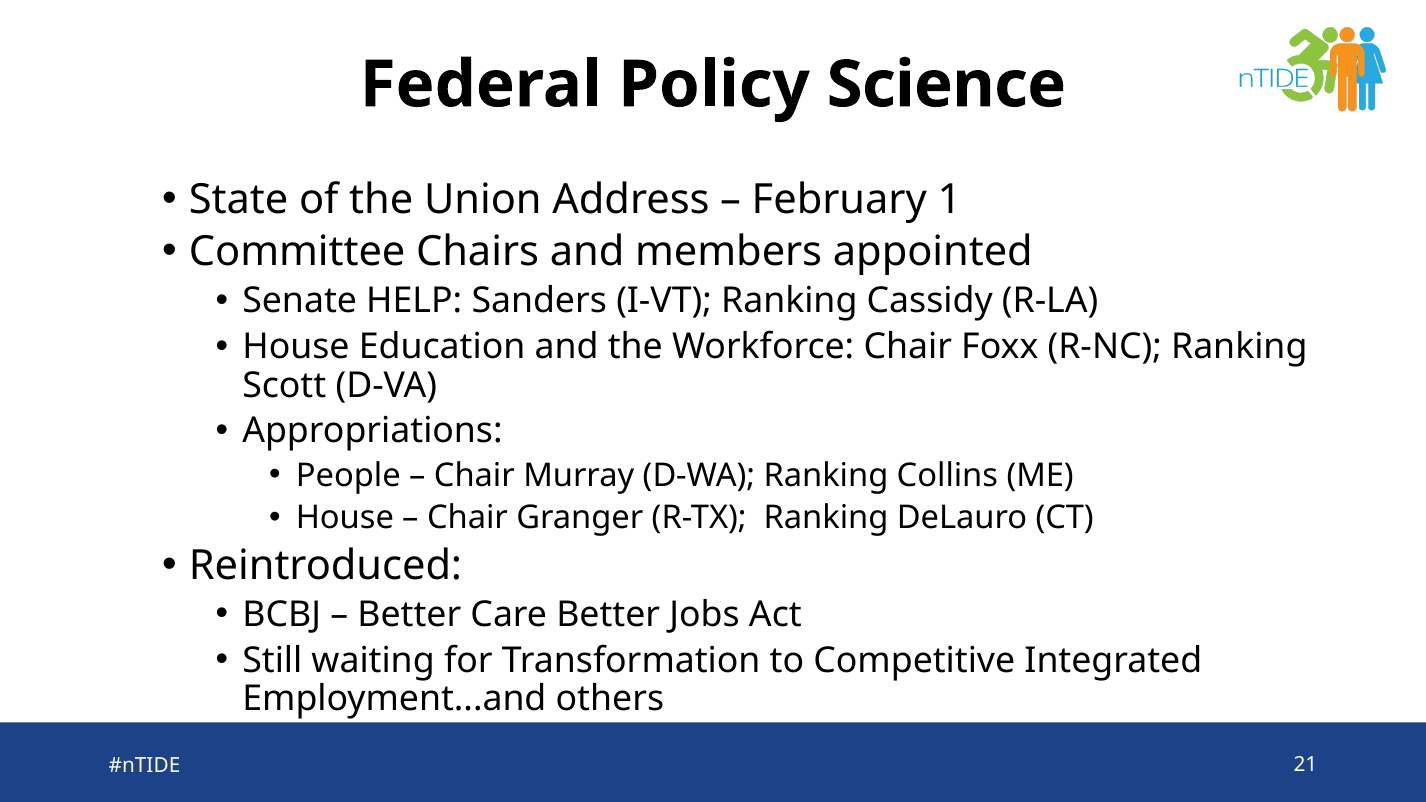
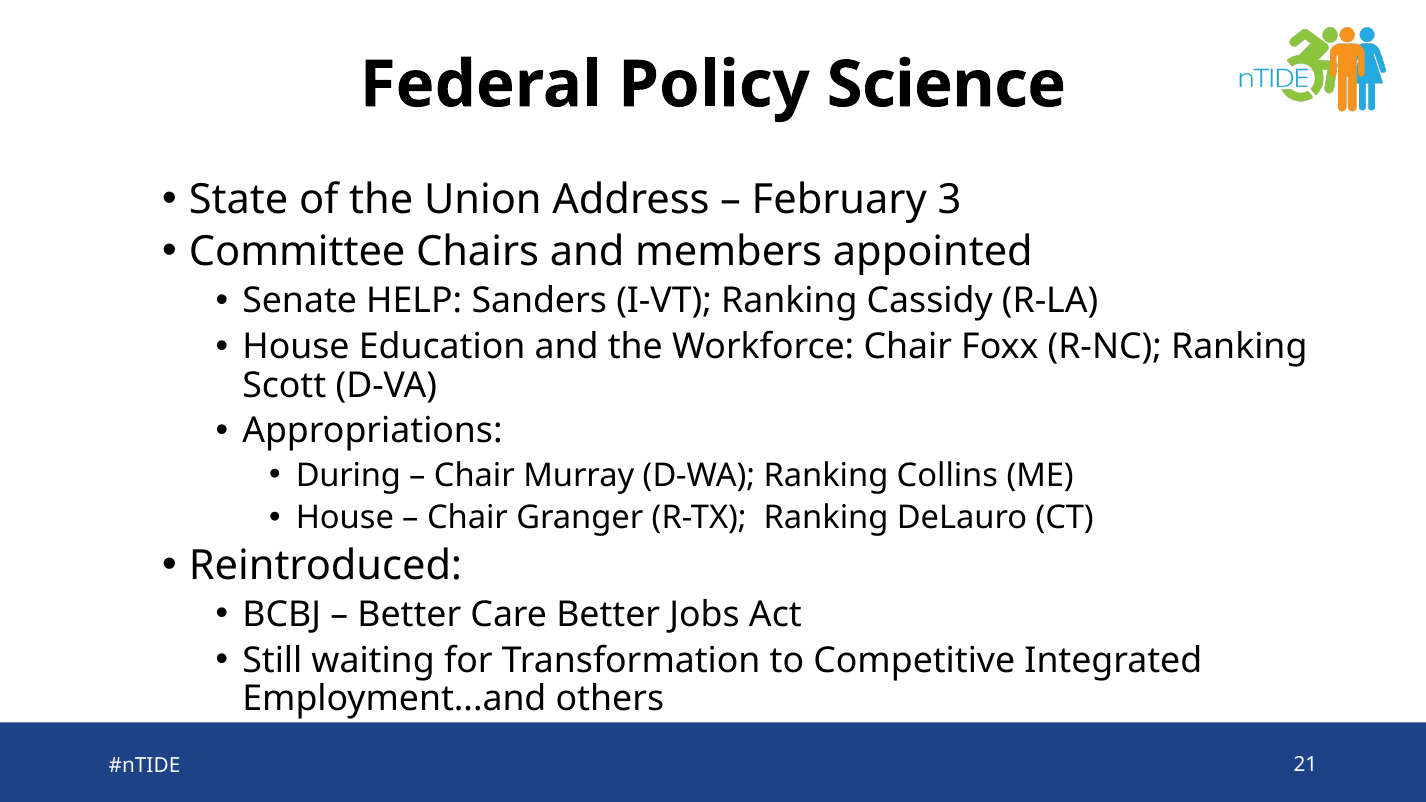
1: 1 -> 3
People: People -> During
